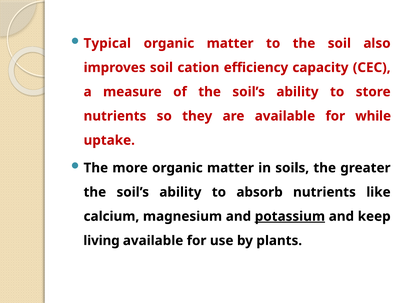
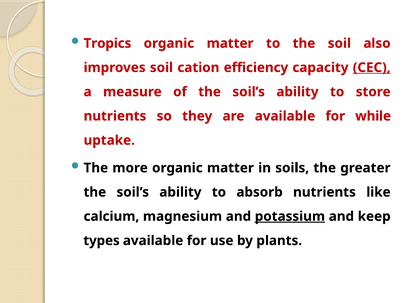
Typical: Typical -> Tropics
CEC underline: none -> present
living: living -> types
